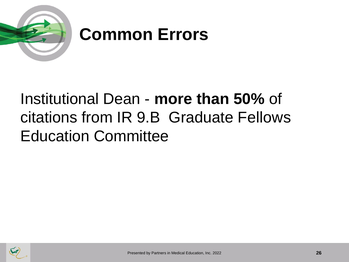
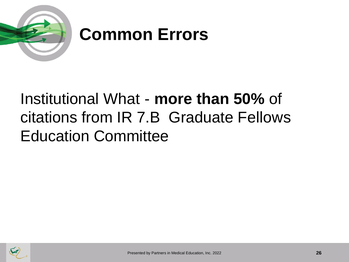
Dean: Dean -> What
9.B: 9.B -> 7.B
